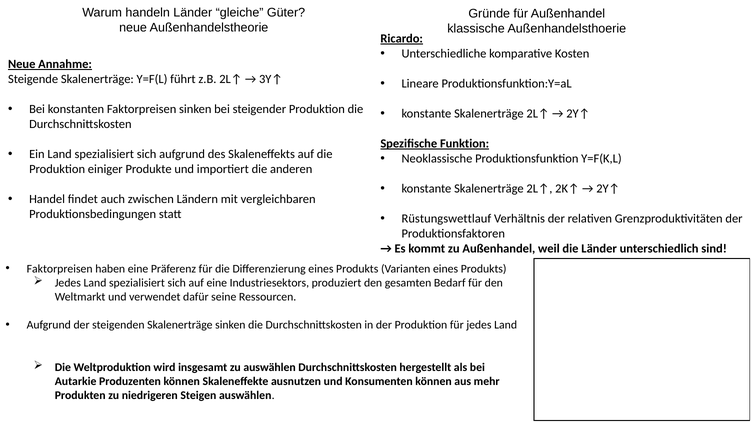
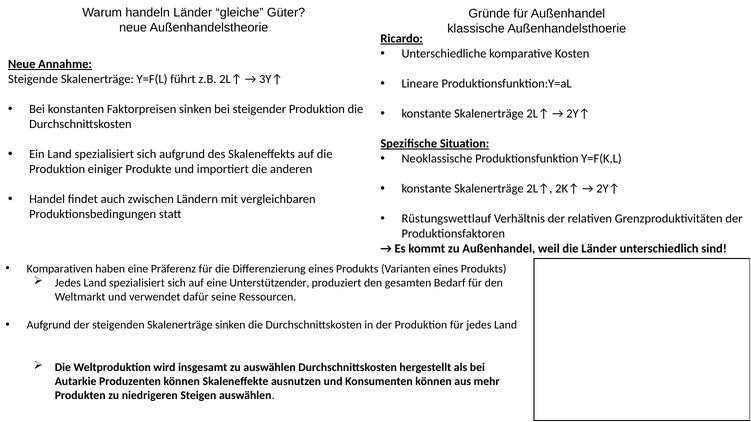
Funktion: Funktion -> Situation
Faktorpreisen at (60, 269): Faktorpreisen -> Komparativen
Industriesektors: Industriesektors -> Unterstützender
